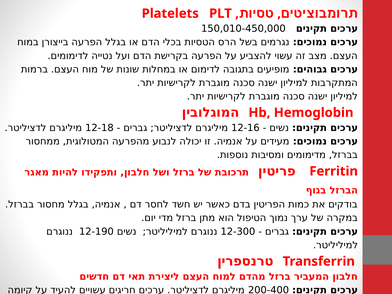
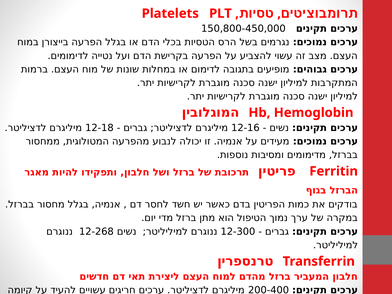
150,010-450,000: 150,010-450,000 -> 150,800-450,000
12-190: 12-190 -> 12-268
